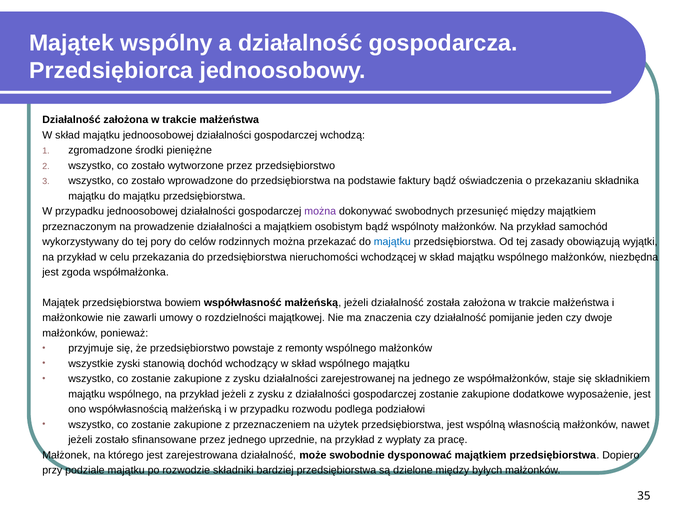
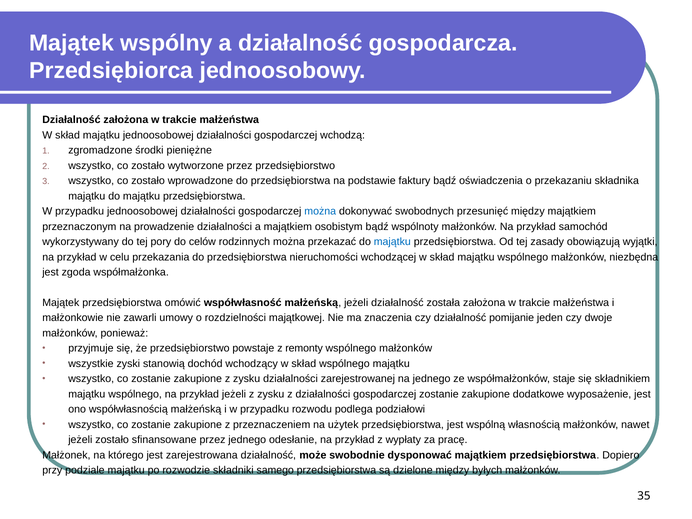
można at (320, 211) colour: purple -> blue
bowiem: bowiem -> omówić
uprzednie: uprzednie -> odesłanie
bardziej: bardziej -> samego
